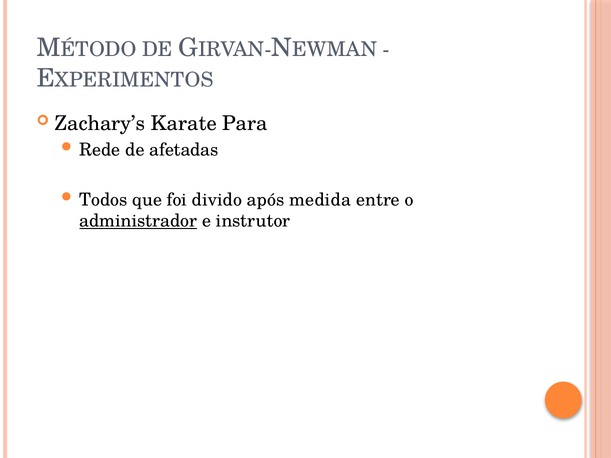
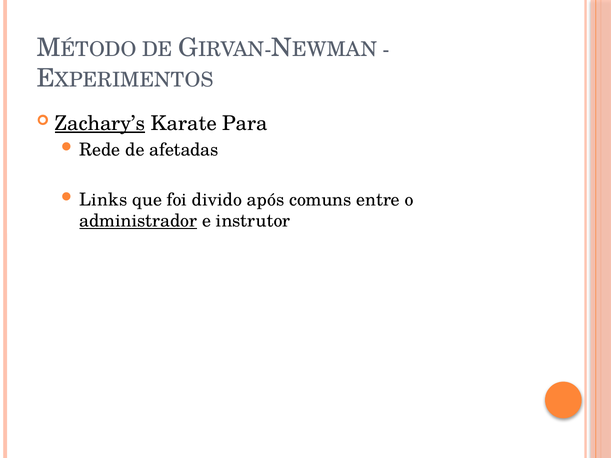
Zachary’s underline: none -> present
Todos: Todos -> Links
medida: medida -> comuns
